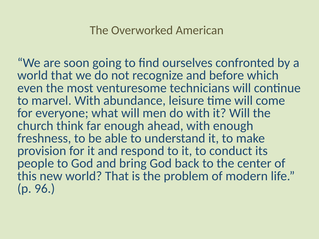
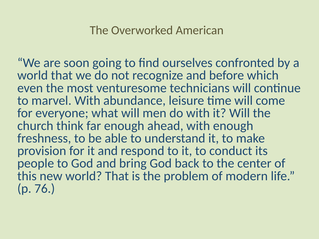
96: 96 -> 76
